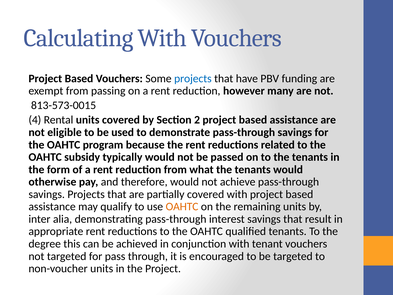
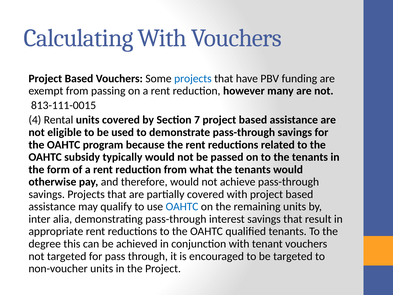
813-573-0015: 813-573-0015 -> 813-111-0015
2: 2 -> 7
OAHTC at (182, 207) colour: orange -> blue
